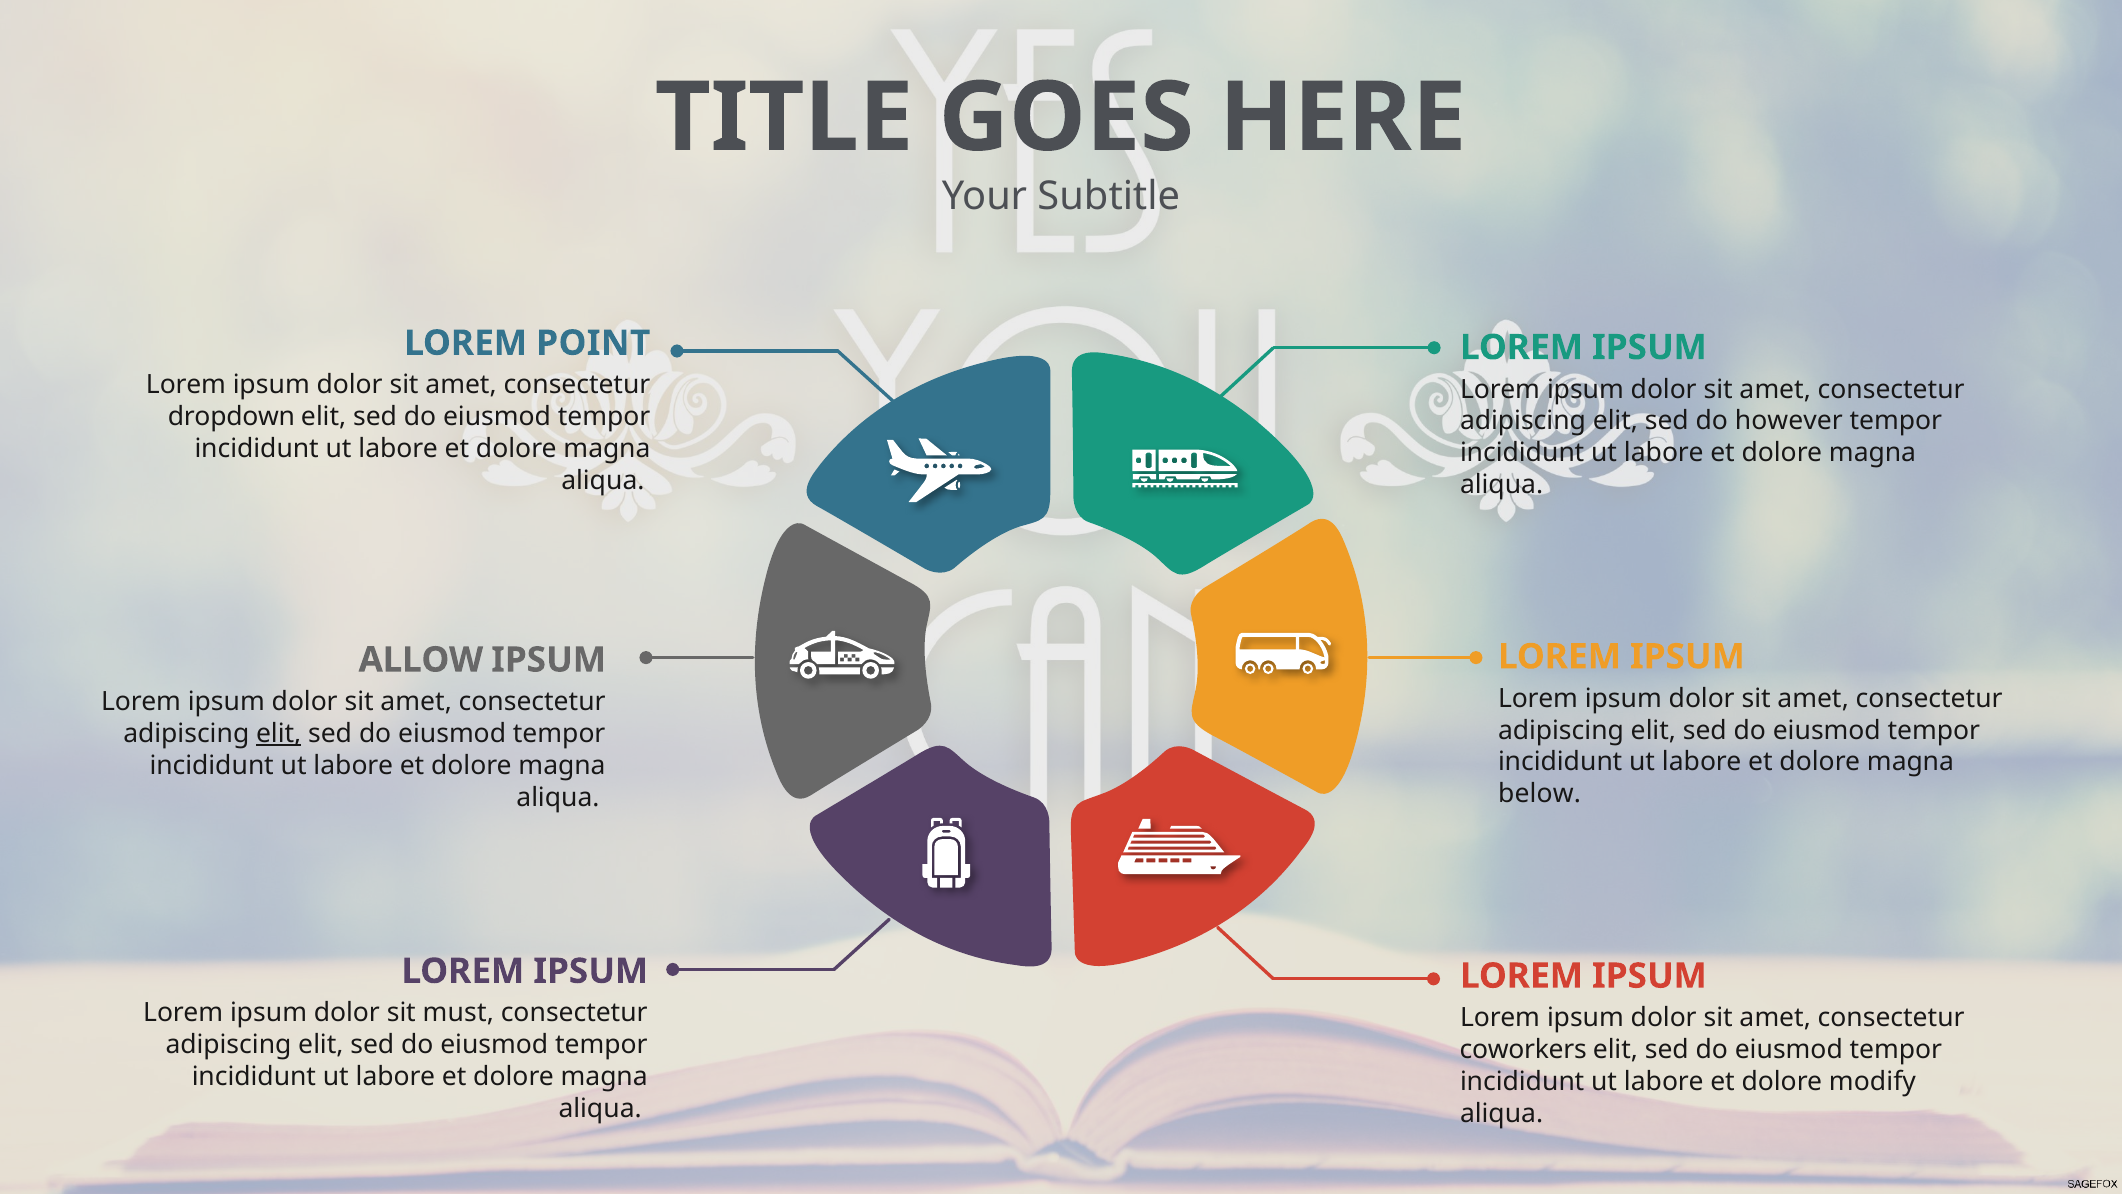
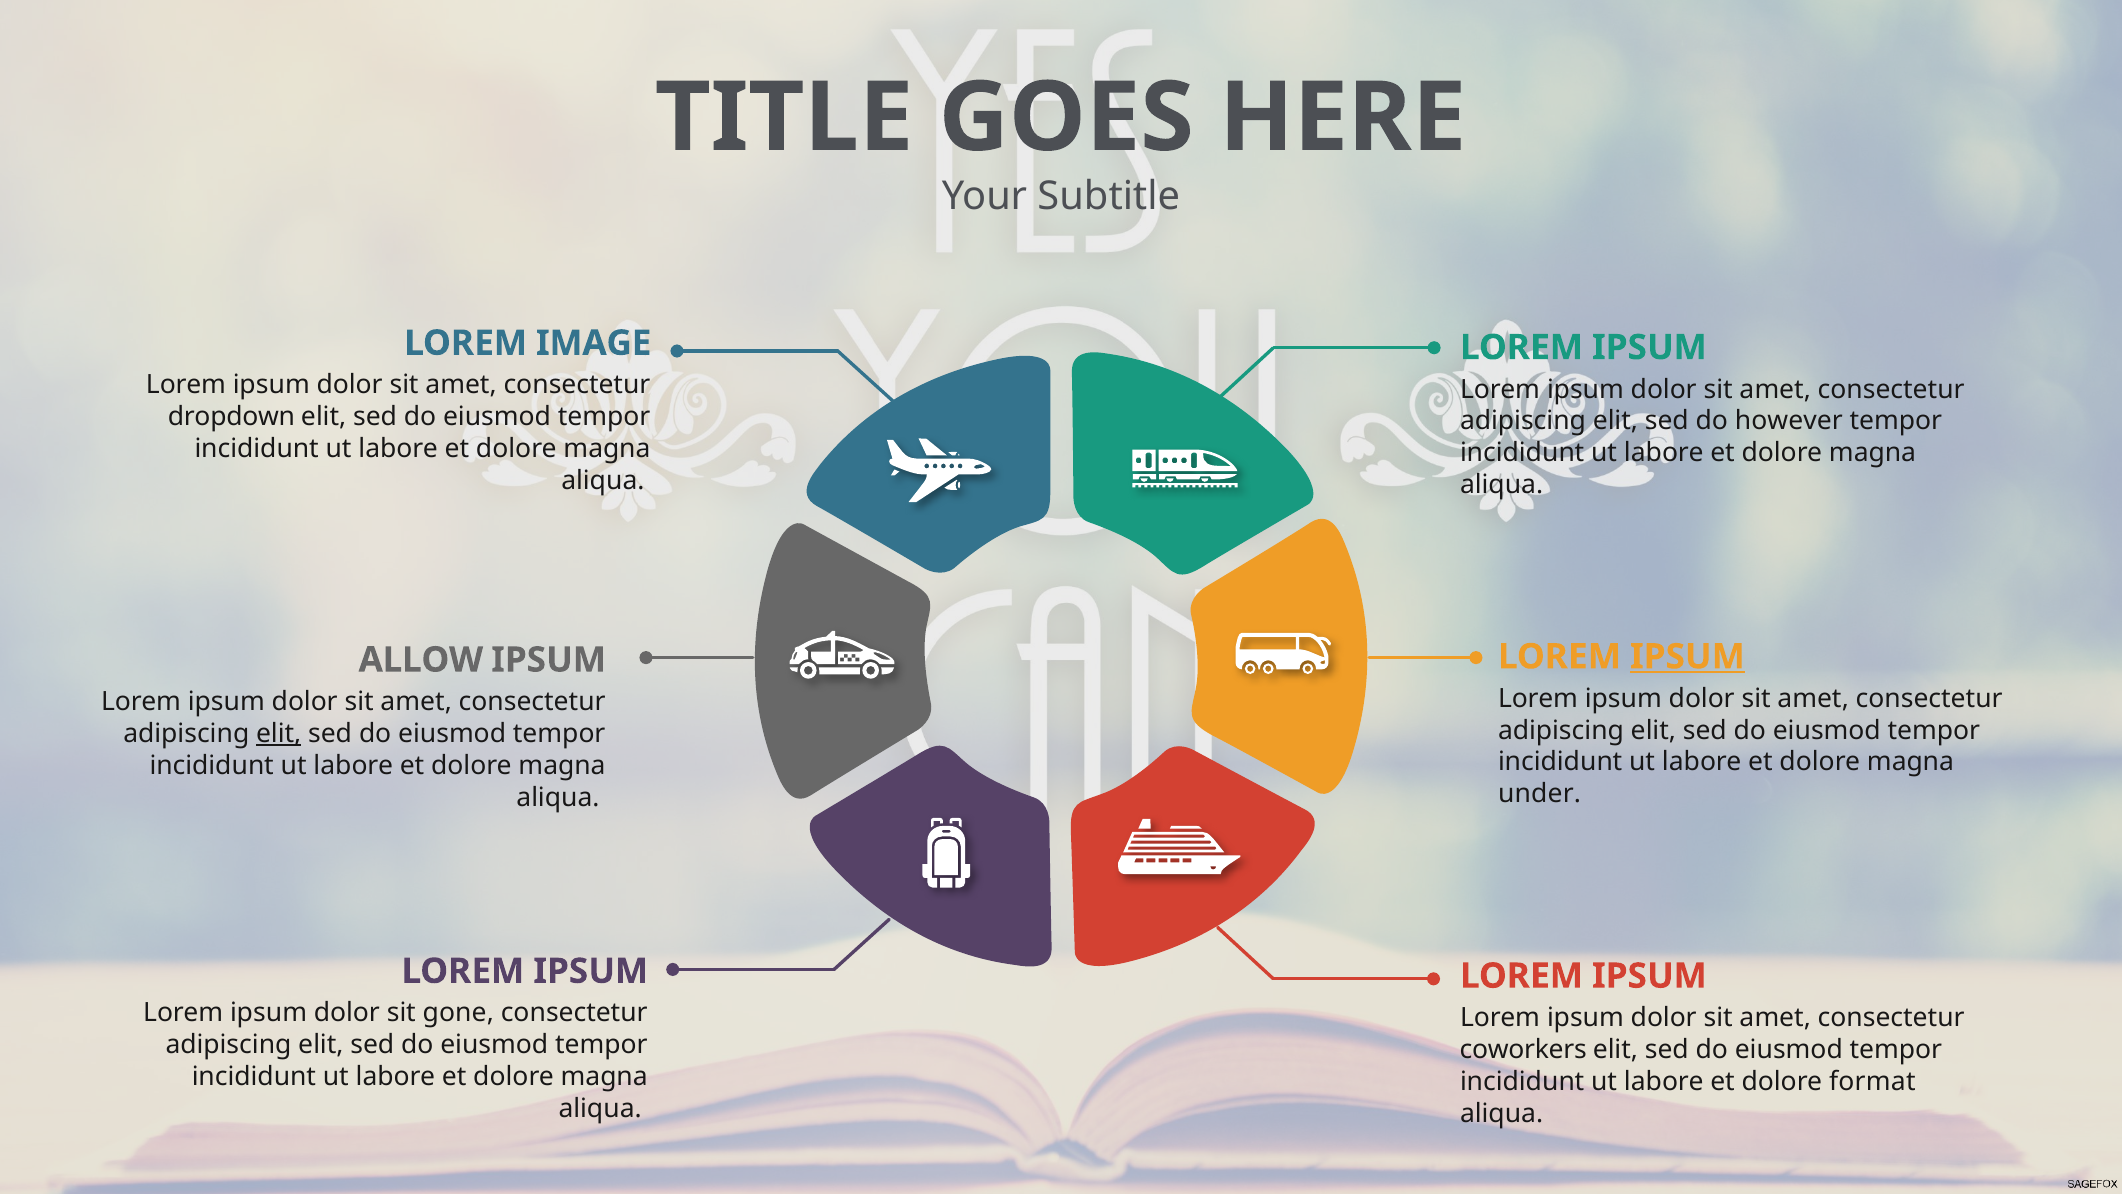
POINT: POINT -> IMAGE
IPSUM at (1687, 657) underline: none -> present
below: below -> under
must: must -> gone
modify: modify -> format
